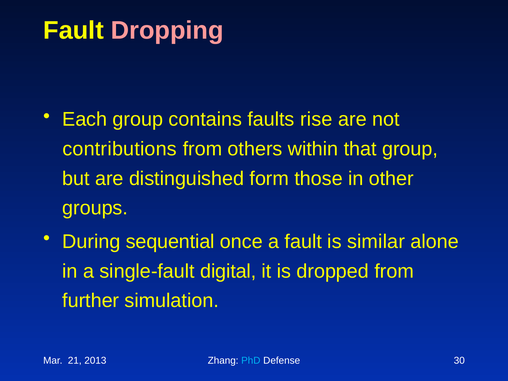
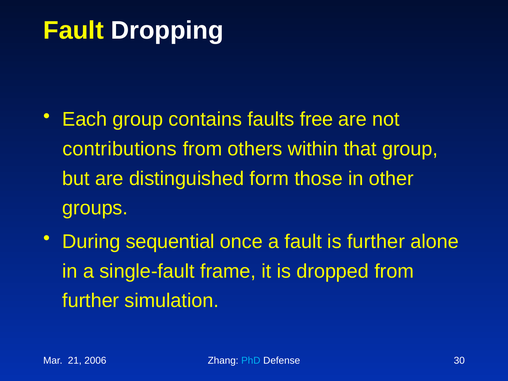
Dropping colour: pink -> white
rise: rise -> free
is similar: similar -> further
digital: digital -> frame
2013: 2013 -> 2006
